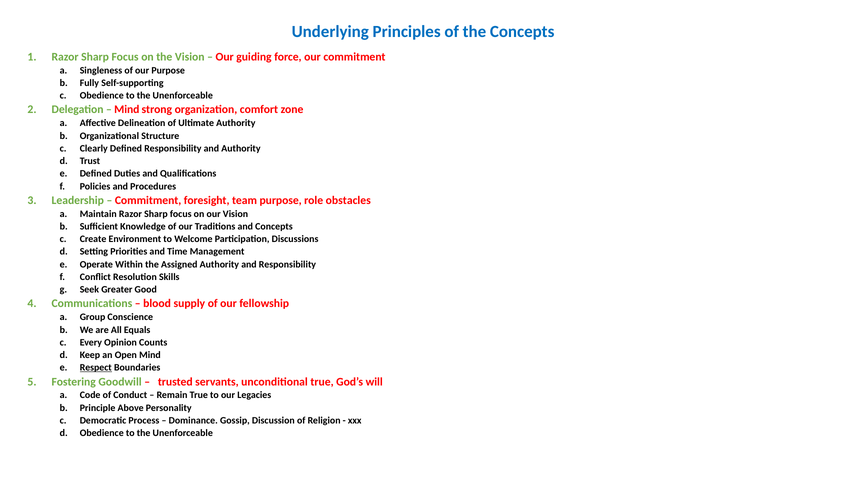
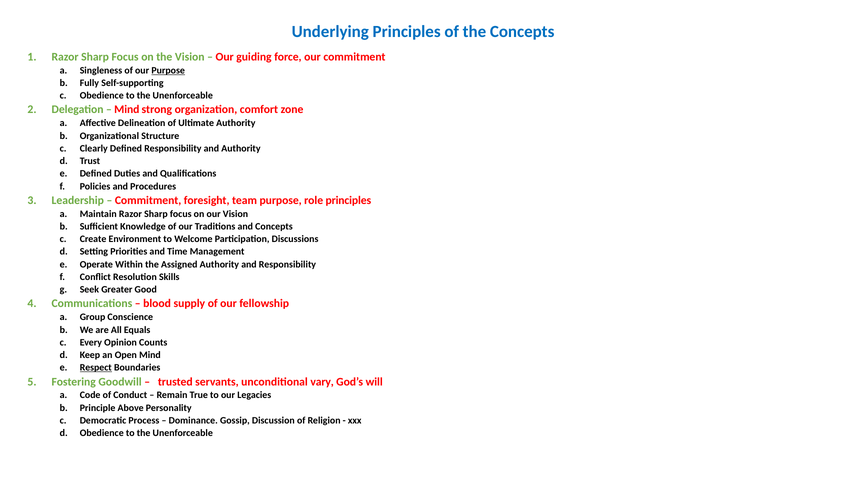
Purpose at (168, 70) underline: none -> present
role obstacles: obstacles -> principles
unconditional true: true -> vary
